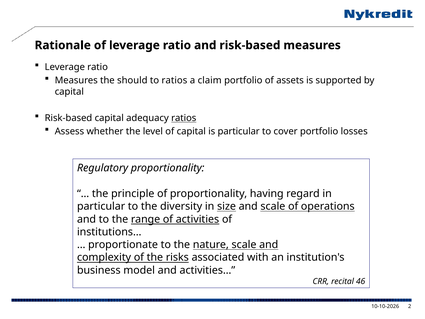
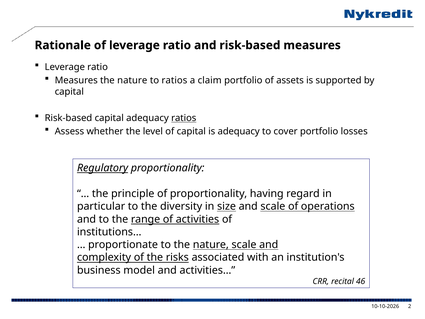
Measures the should: should -> nature
is particular: particular -> adequacy
Regulatory underline: none -> present
